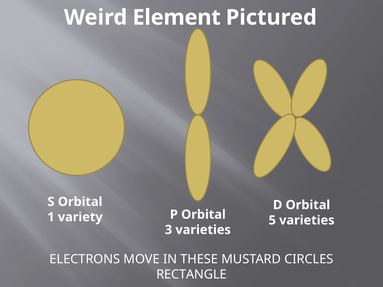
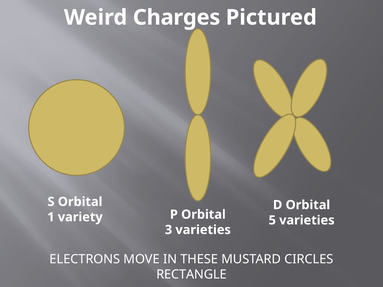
Element: Element -> Charges
